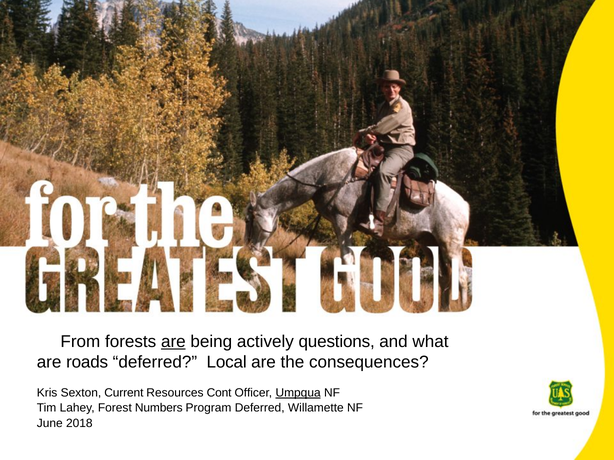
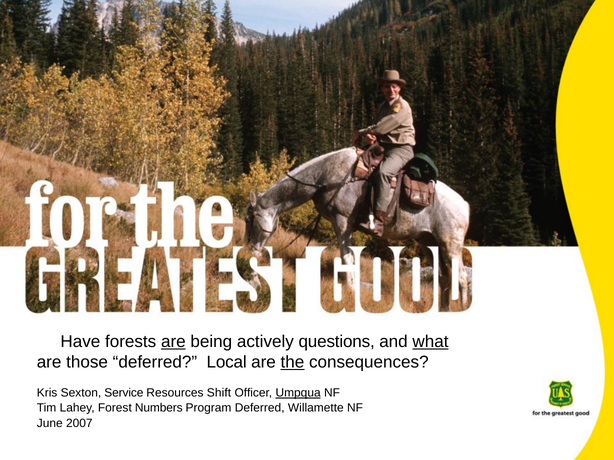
From: From -> Have
what underline: none -> present
roads: roads -> those
the underline: none -> present
Current: Current -> Service
Cont: Cont -> Shift
2018: 2018 -> 2007
